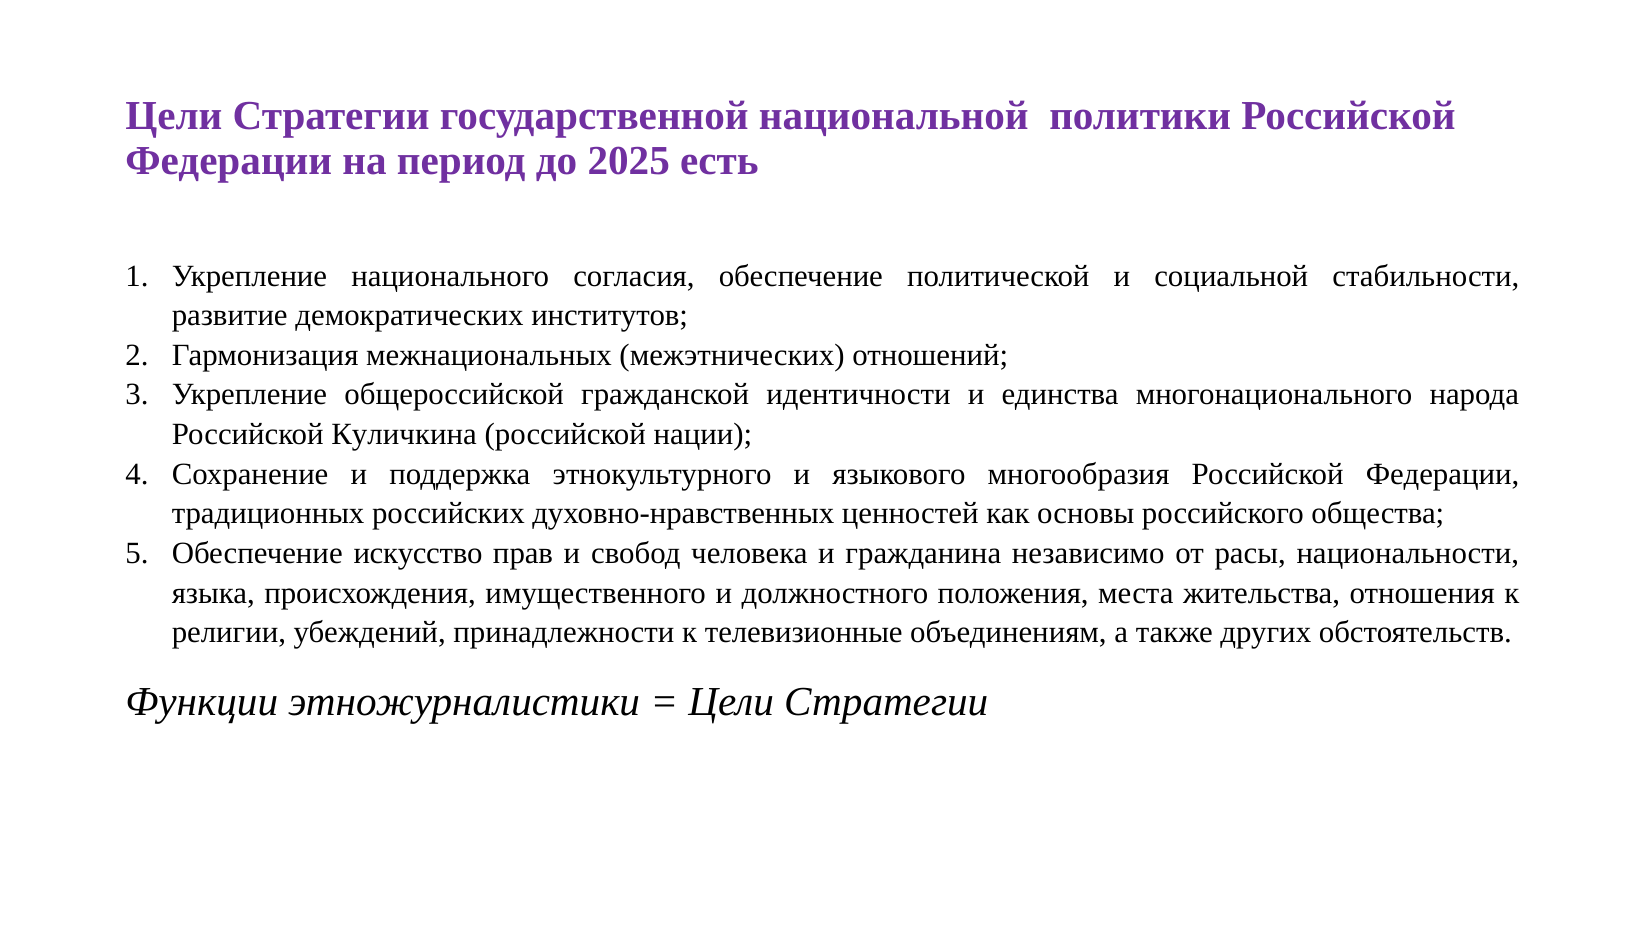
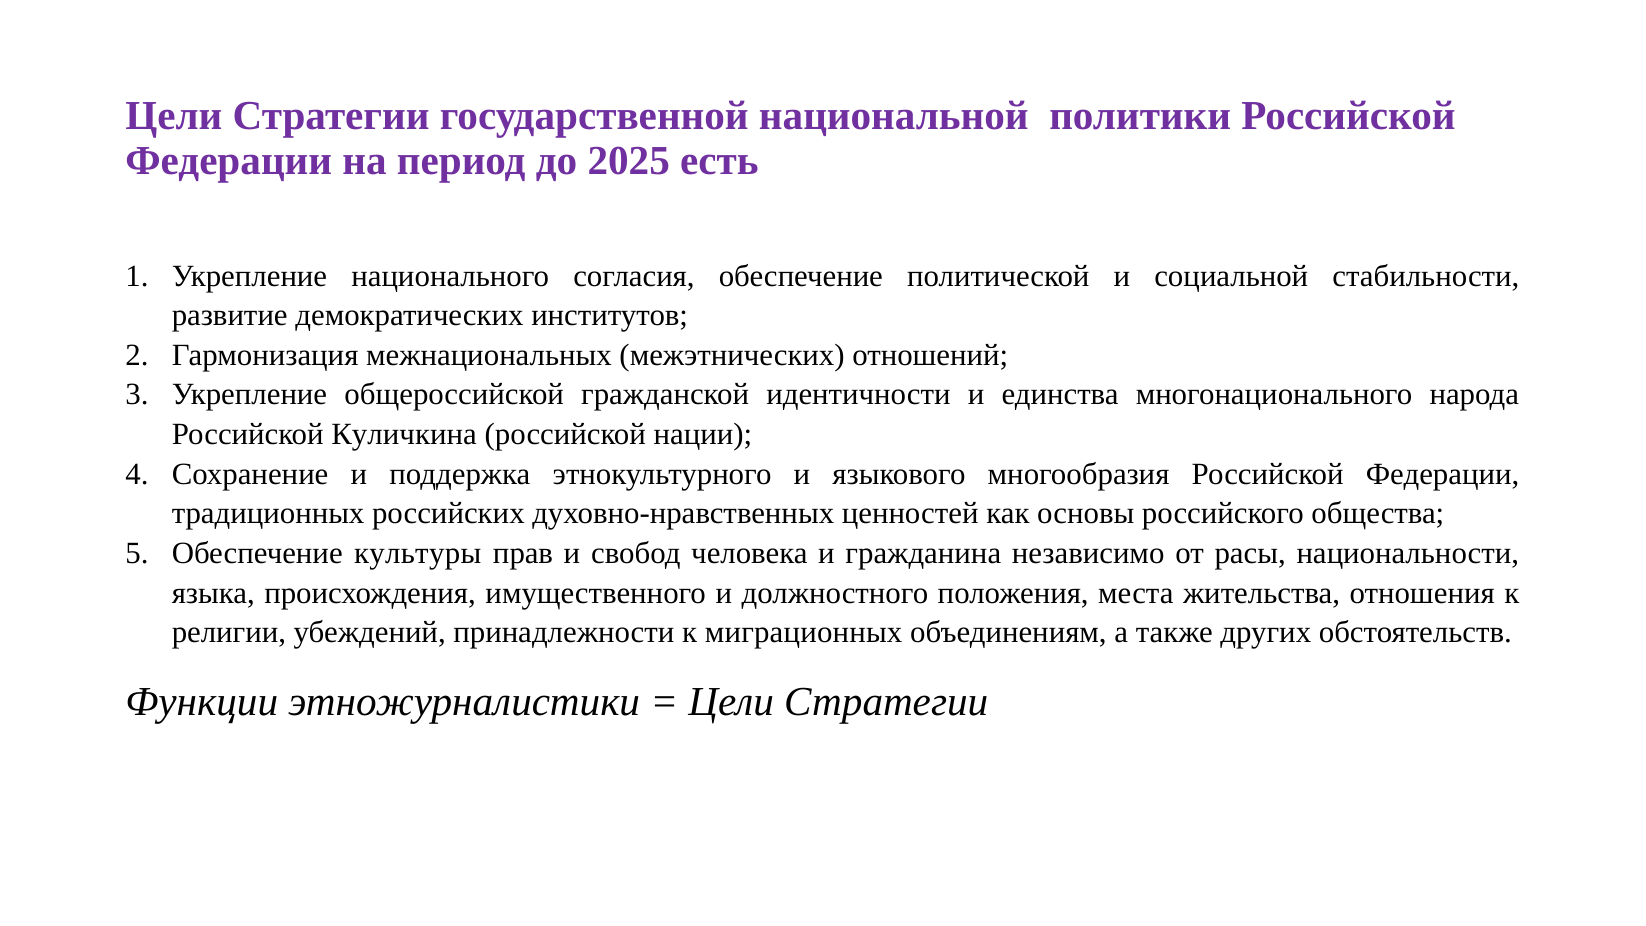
искусство: искусство -> культуры
телевизионные: телевизионные -> миграционных
